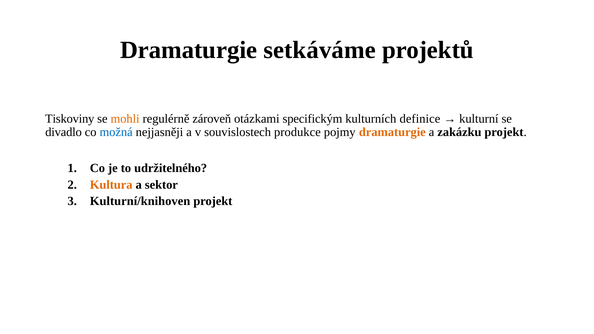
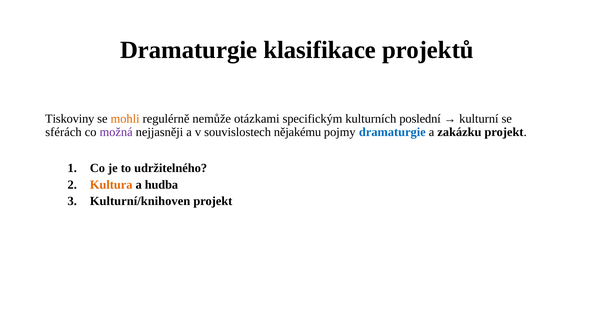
setkáváme: setkáváme -> klasifikace
zároveň: zároveň -> nemůže
definice: definice -> poslední
divadlo: divadlo -> sférách
možná colour: blue -> purple
produkce: produkce -> nějakému
dramaturgie at (392, 132) colour: orange -> blue
sektor: sektor -> hudba
